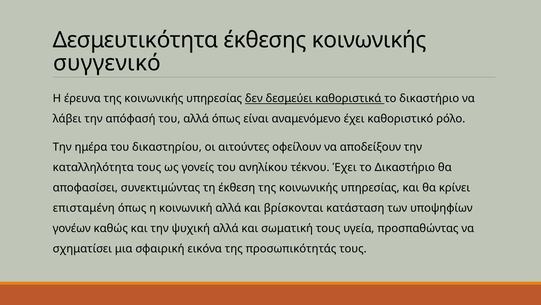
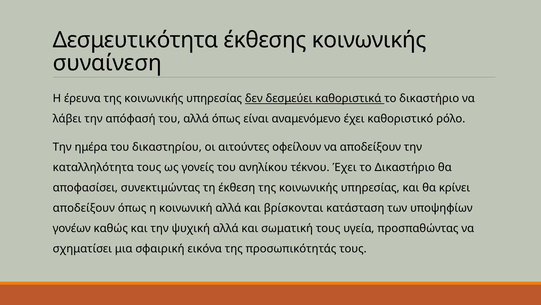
συγγενικό: συγγενικό -> συναίνεση
επισταμένη at (84, 208): επισταμένη -> αποδείξουν
